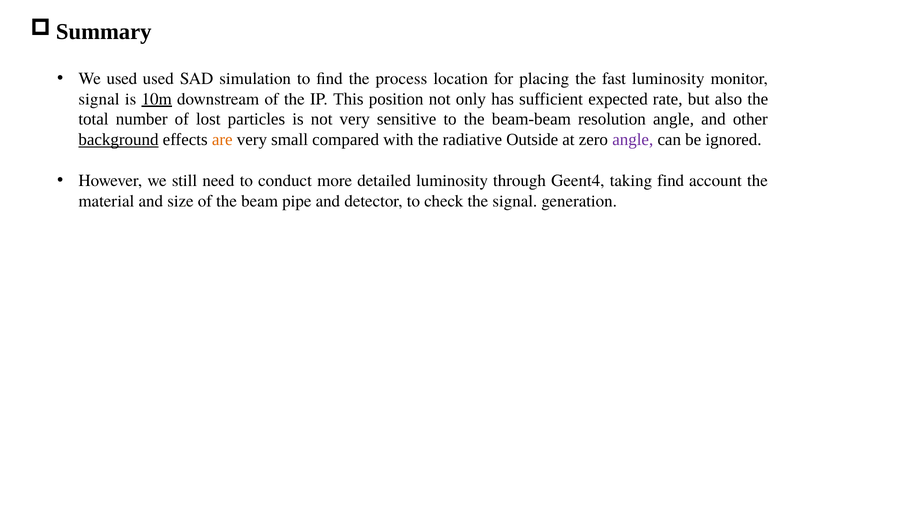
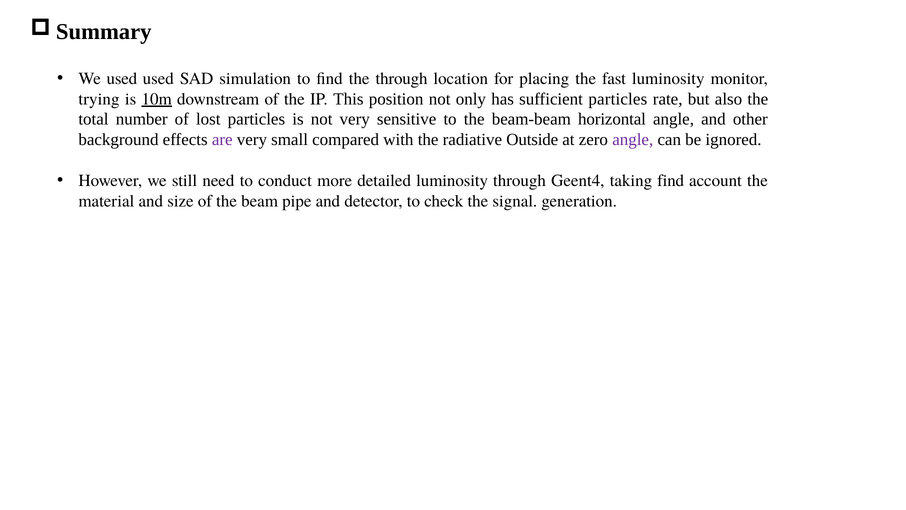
the process: process -> through
signal at (99, 99): signal -> trying
sufficient expected: expected -> particles
resolution: resolution -> horizontal
background underline: present -> none
are colour: orange -> purple
